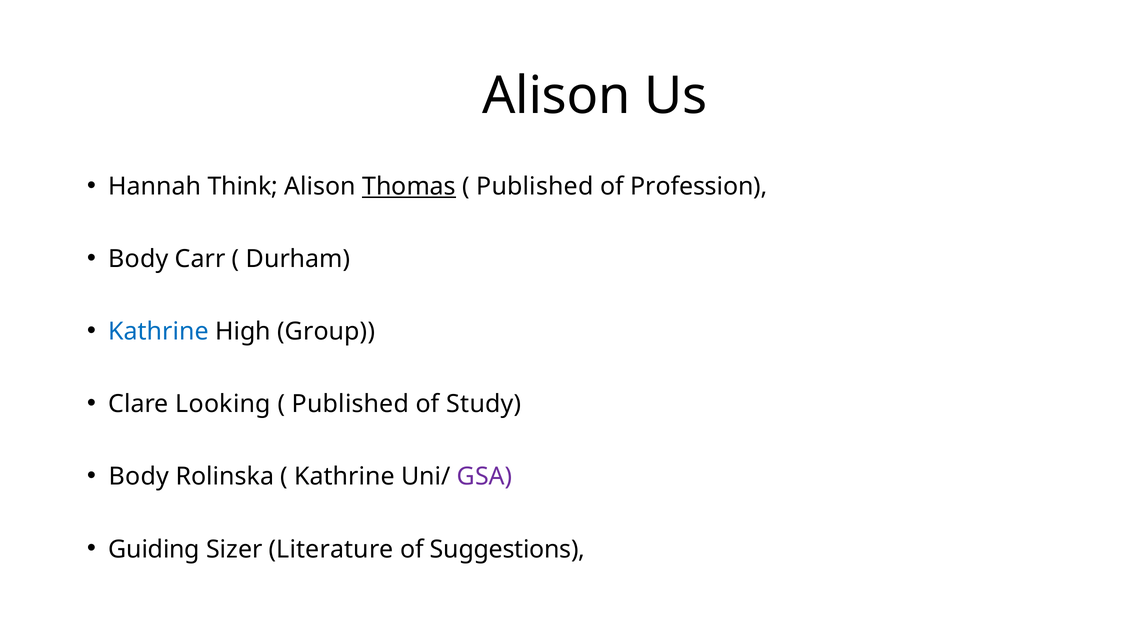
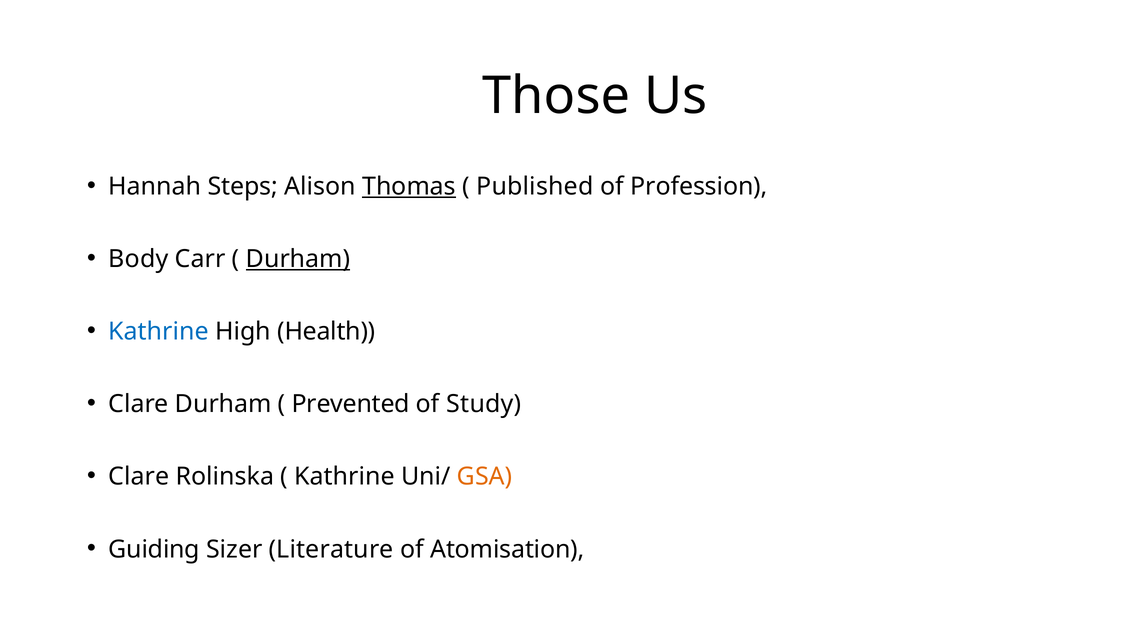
Alison at (556, 96): Alison -> Those
Think: Think -> Steps
Durham at (298, 259) underline: none -> present
Group: Group -> Health
Clare Looking: Looking -> Durham
Published at (350, 404): Published -> Prevented
Body at (139, 477): Body -> Clare
GSA colour: purple -> orange
Suggestions: Suggestions -> Atomisation
